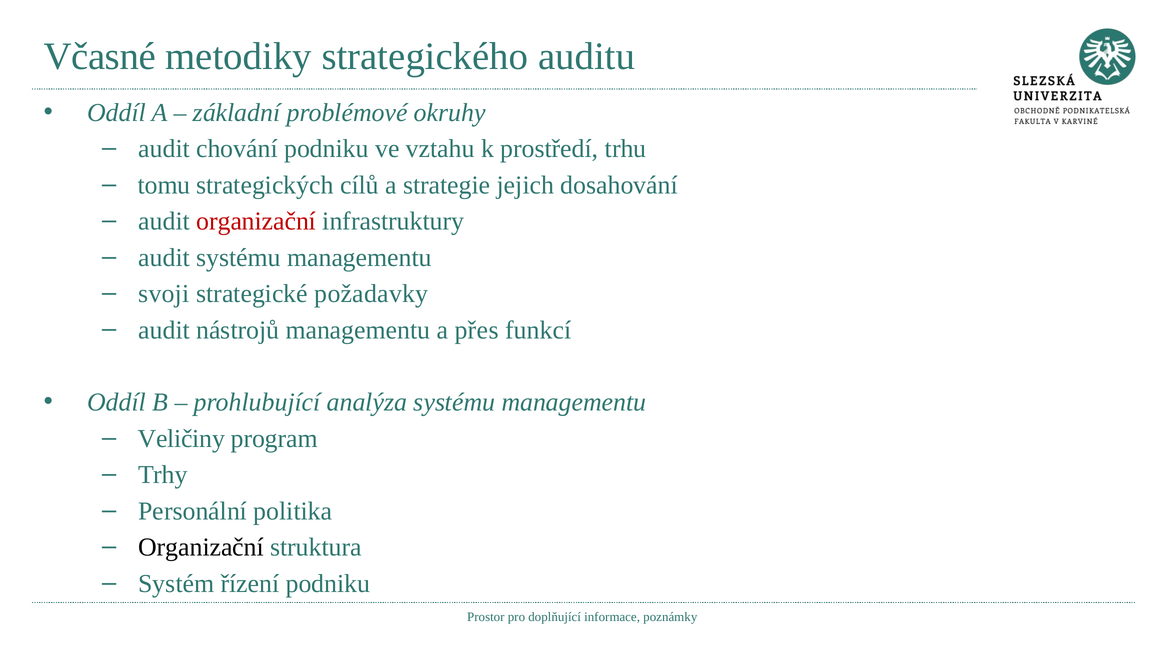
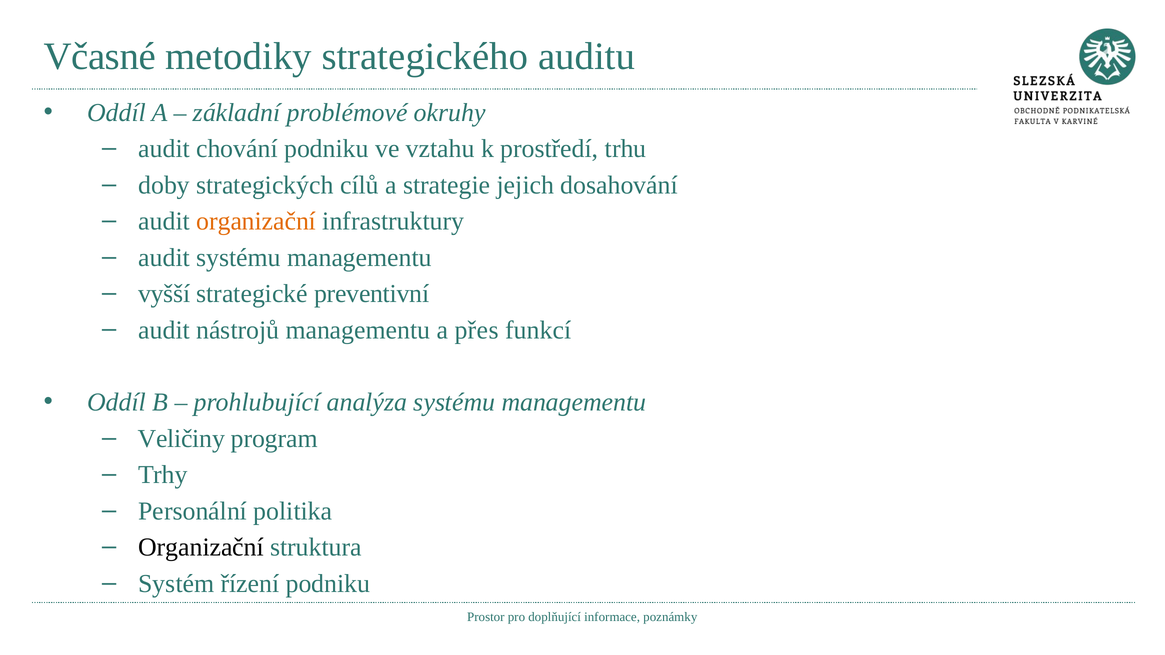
tomu: tomu -> doby
organizační at (256, 221) colour: red -> orange
svoji: svoji -> vyšší
požadavky: požadavky -> preventivní
